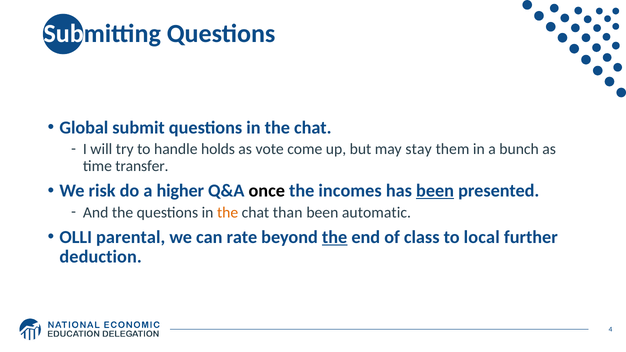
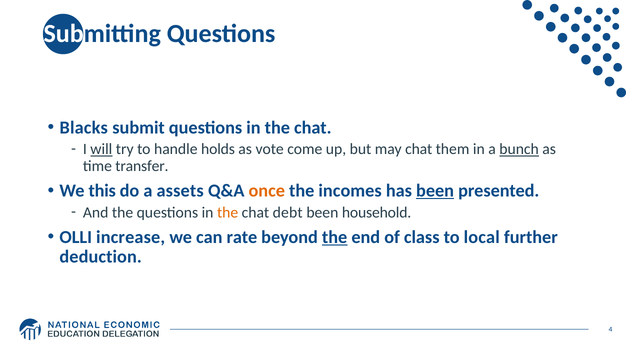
Global: Global -> Blacks
will underline: none -> present
may stay: stay -> chat
bunch underline: none -> present
risk: risk -> this
higher: higher -> assets
once colour: black -> orange
than: than -> debt
automatic: automatic -> household
parental: parental -> increase
